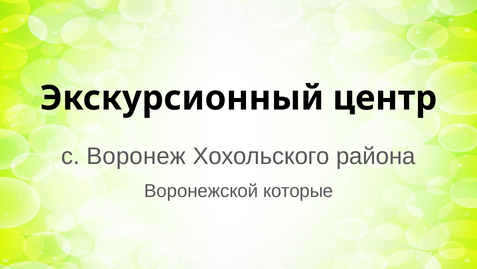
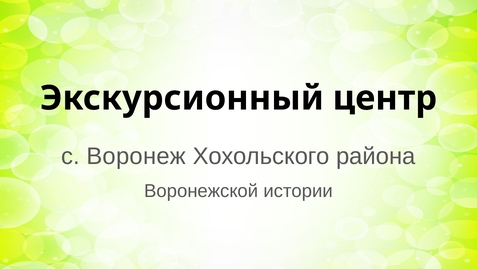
которые: которые -> истории
